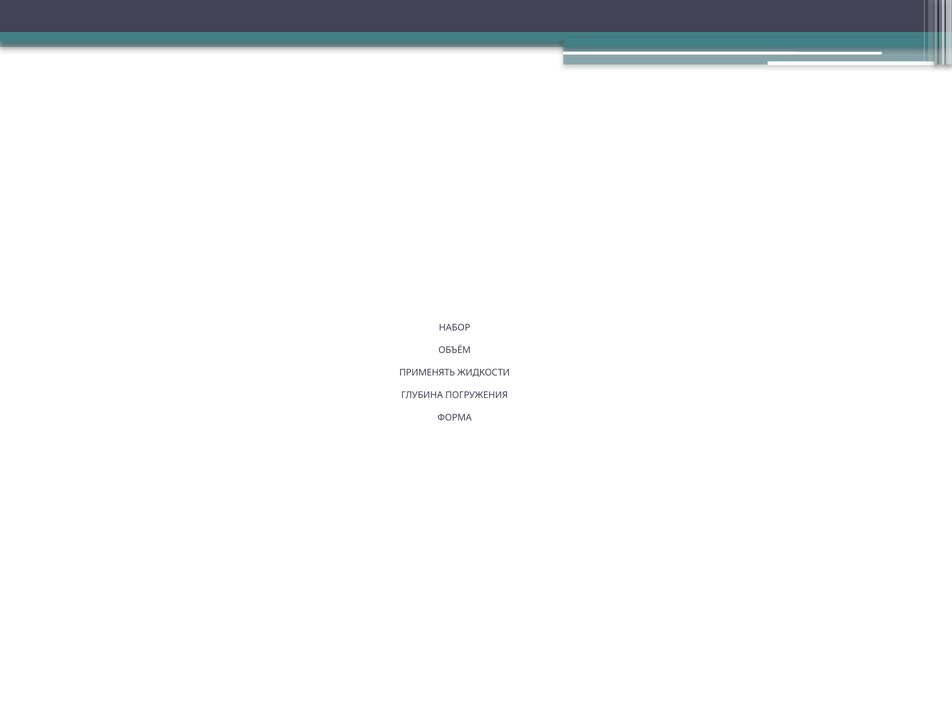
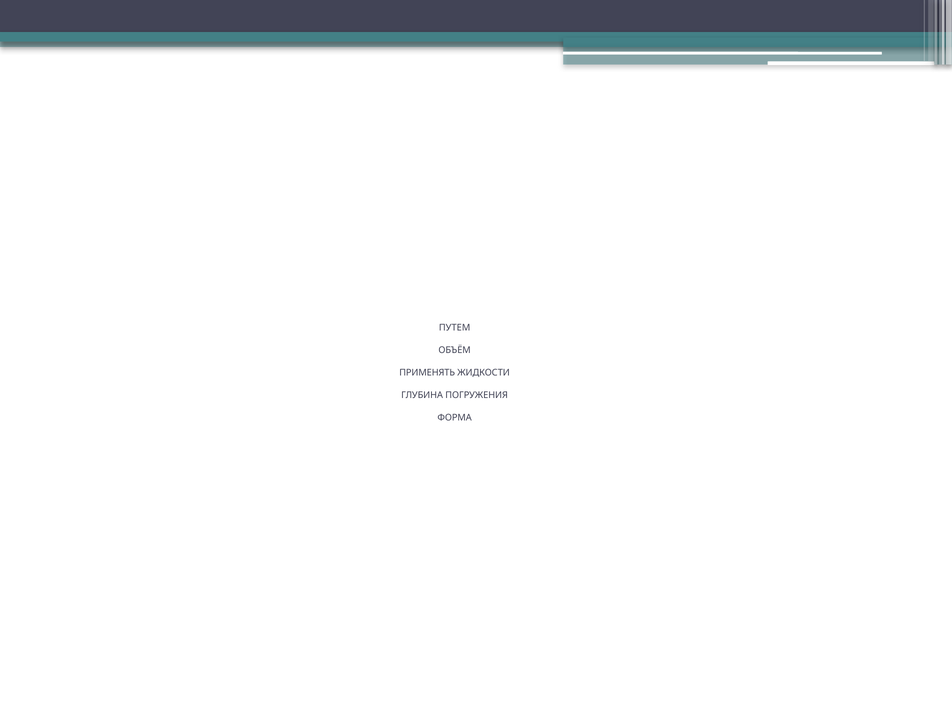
НАБОР: НАБОР -> ПУТЕМ
